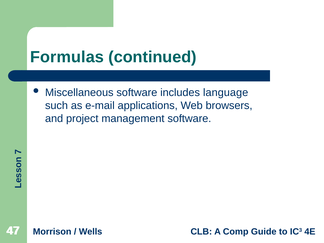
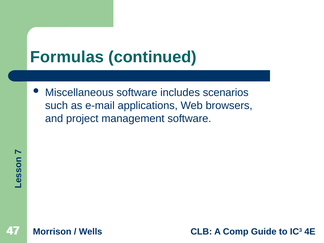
language: language -> scenarios
